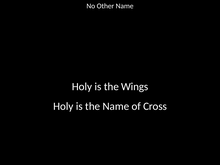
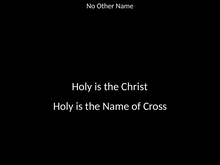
Wings: Wings -> Christ
